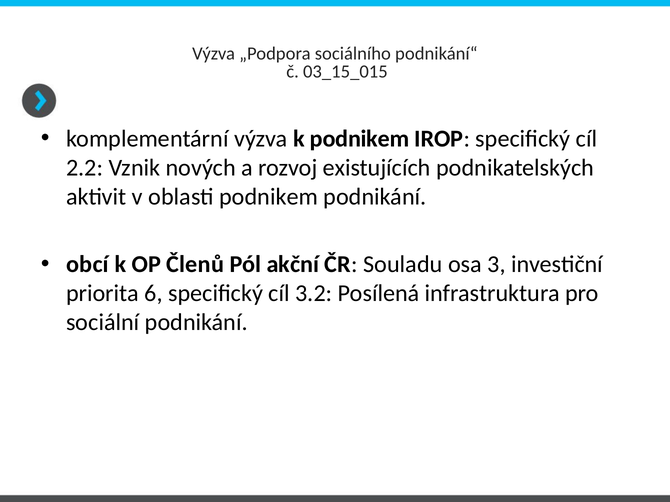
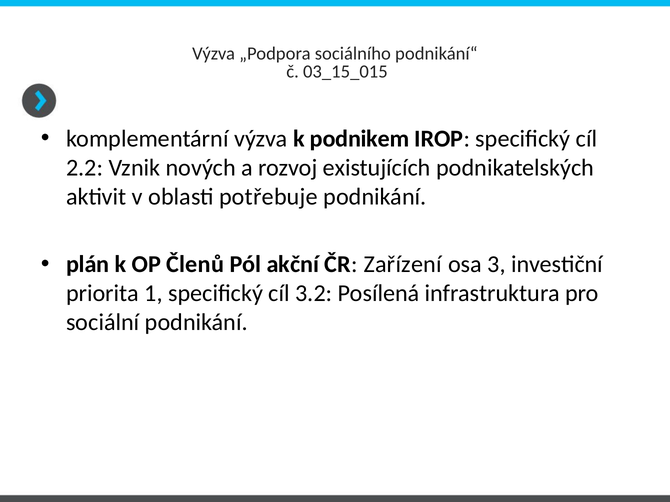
oblasti podnikem: podnikem -> potřebuje
obcí: obcí -> plán
Souladu: Souladu -> Zařízení
6: 6 -> 1
